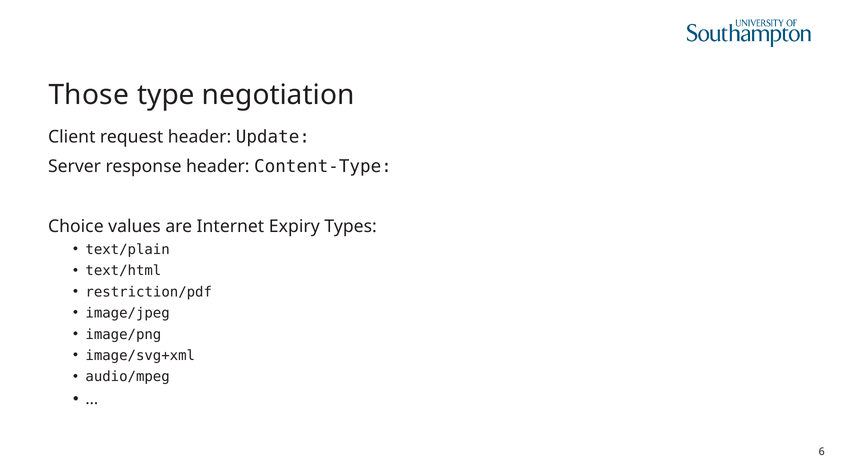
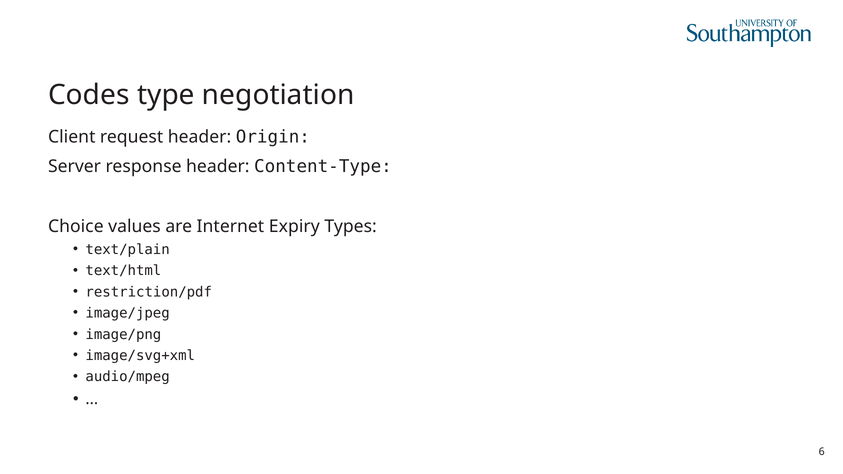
Those: Those -> Codes
Update: Update -> Origin
